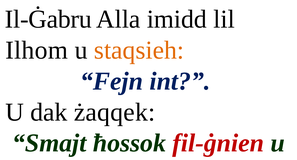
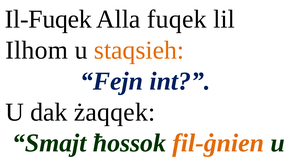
Il-Ġabru: Il-Ġabru -> Il-Fuqek
imidd: imidd -> fuqek
fil-ġnien colour: red -> orange
